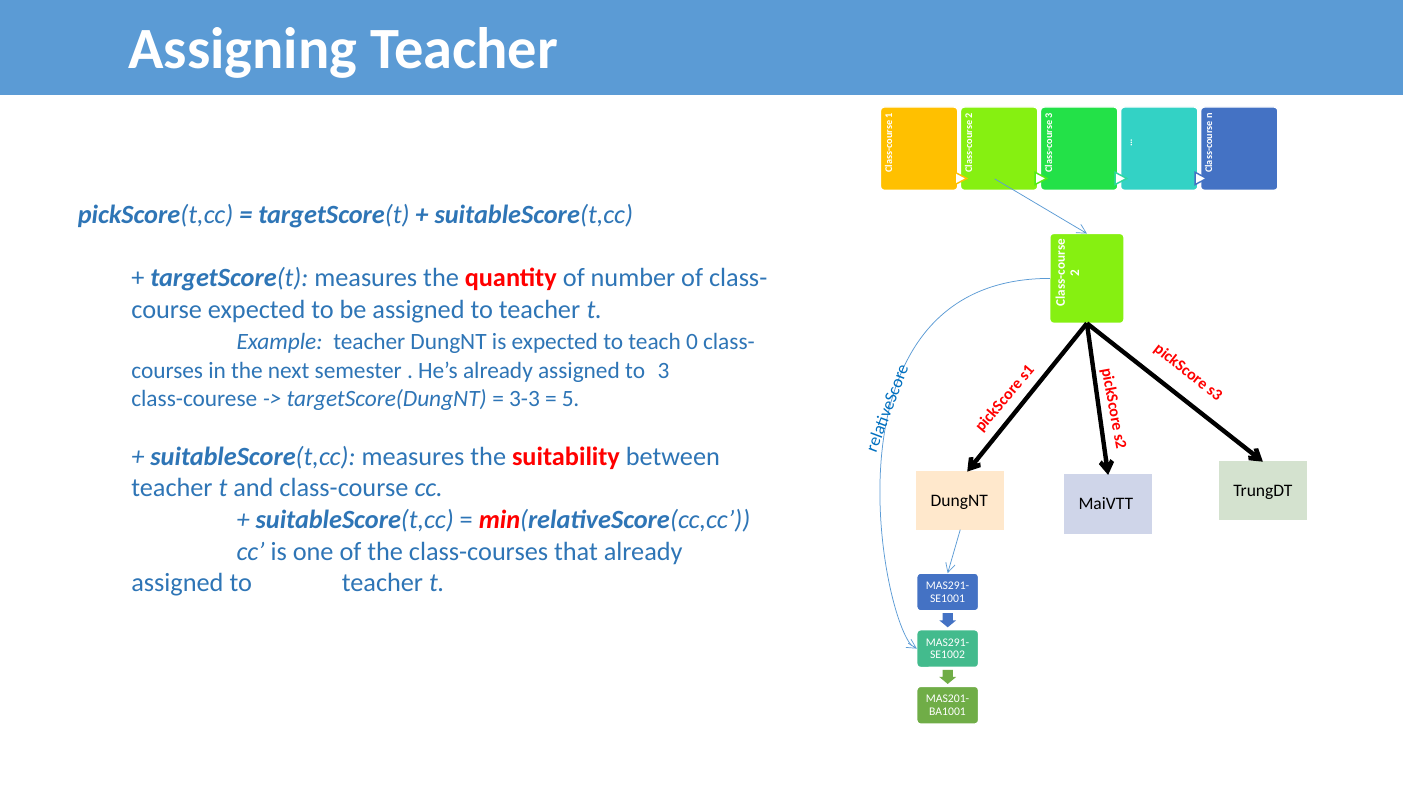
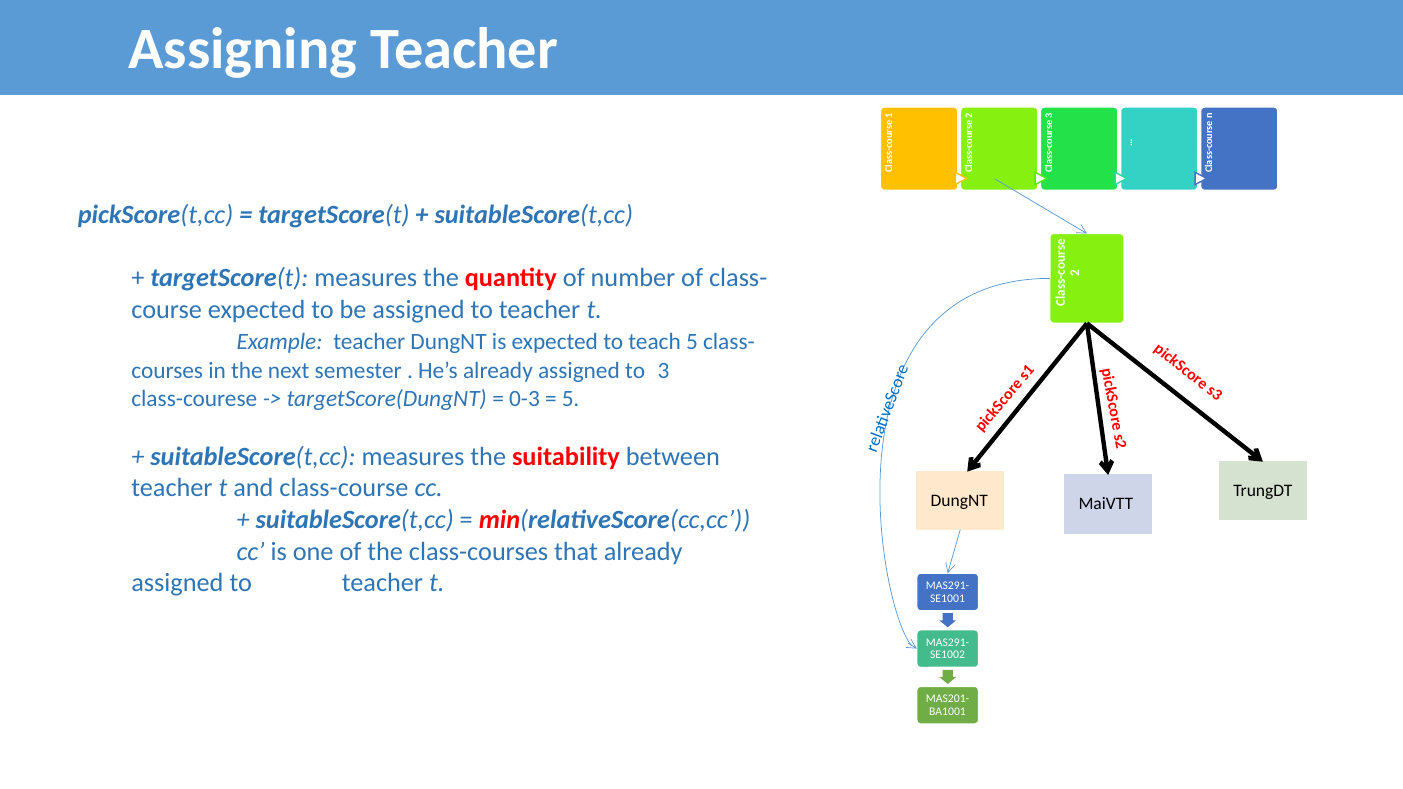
teach 0: 0 -> 5
3-3: 3-3 -> 0-3
